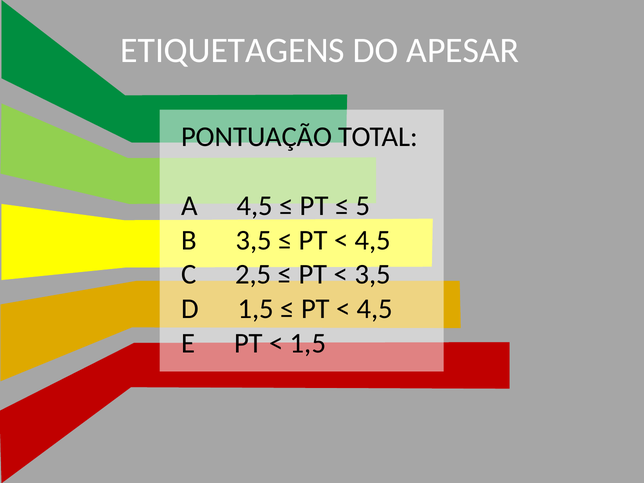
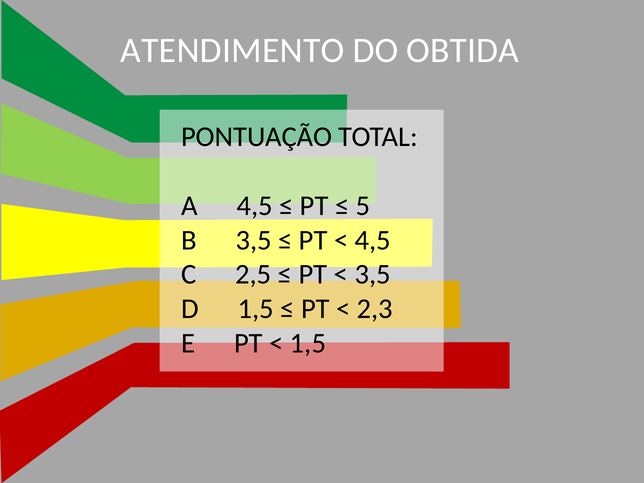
ETIQUETAGENS: ETIQUETAGENS -> ATENDIMENTO
APESAR: APESAR -> OBTIDA
4,5 at (375, 309): 4,5 -> 2,3
